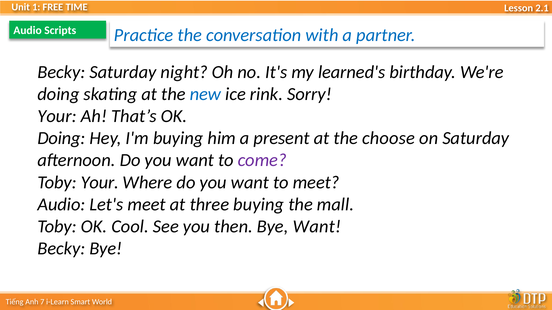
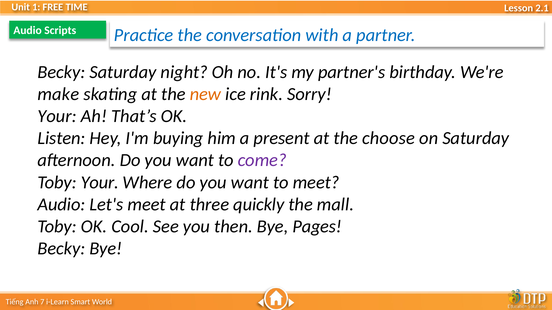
learned's: learned's -> partner's
doing at (58, 94): doing -> make
new colour: blue -> orange
Doing at (61, 138): Doing -> Listen
three buying: buying -> quickly
Bye Want: Want -> Pages
